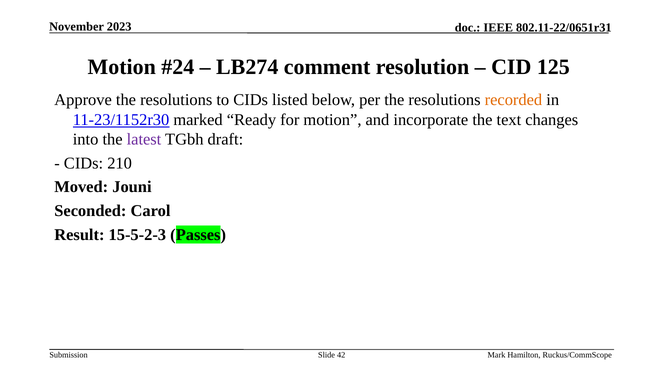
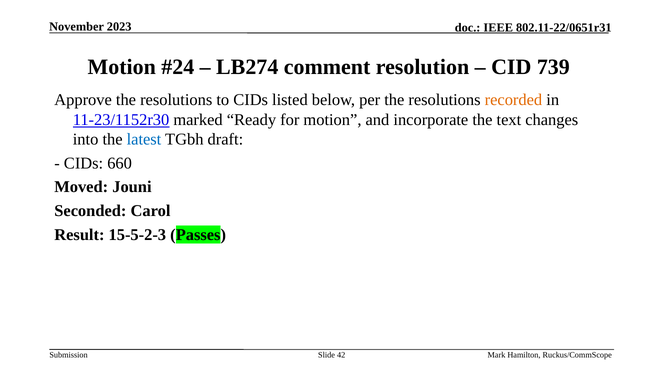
125: 125 -> 739
latest colour: purple -> blue
210: 210 -> 660
